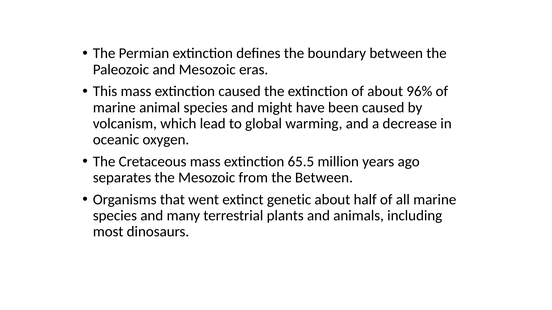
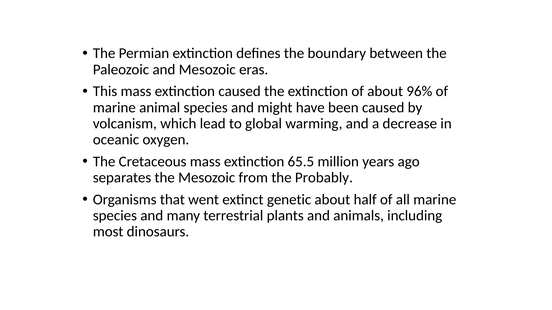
the Between: Between -> Probably
